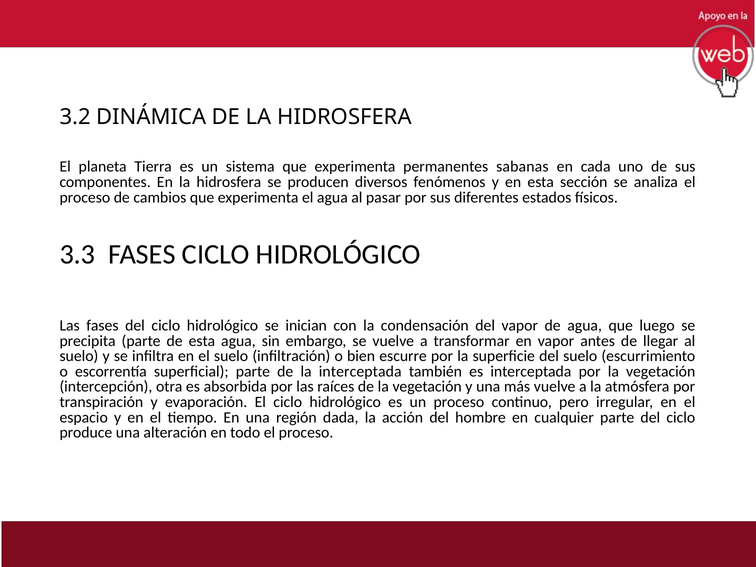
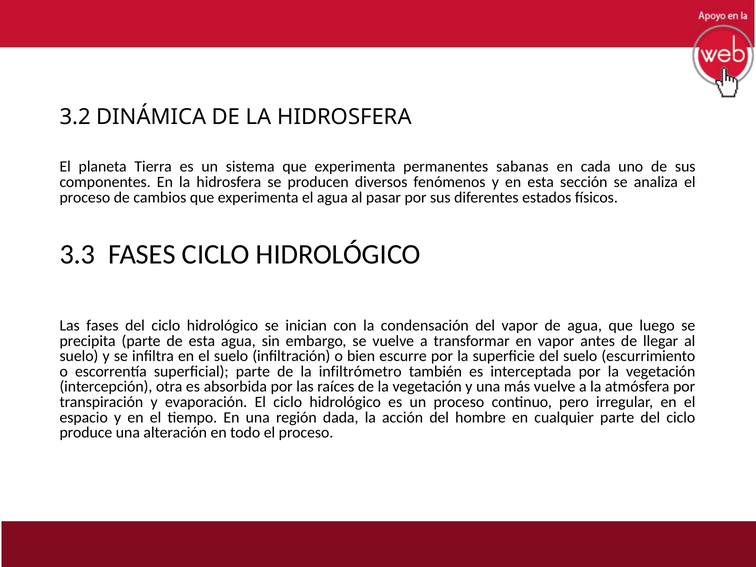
la interceptada: interceptada -> infiltrómetro
